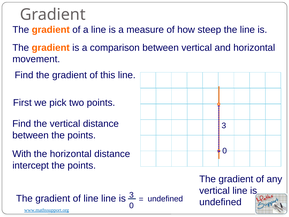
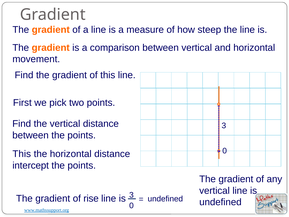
With at (22, 154): With -> This
of line: line -> rise
